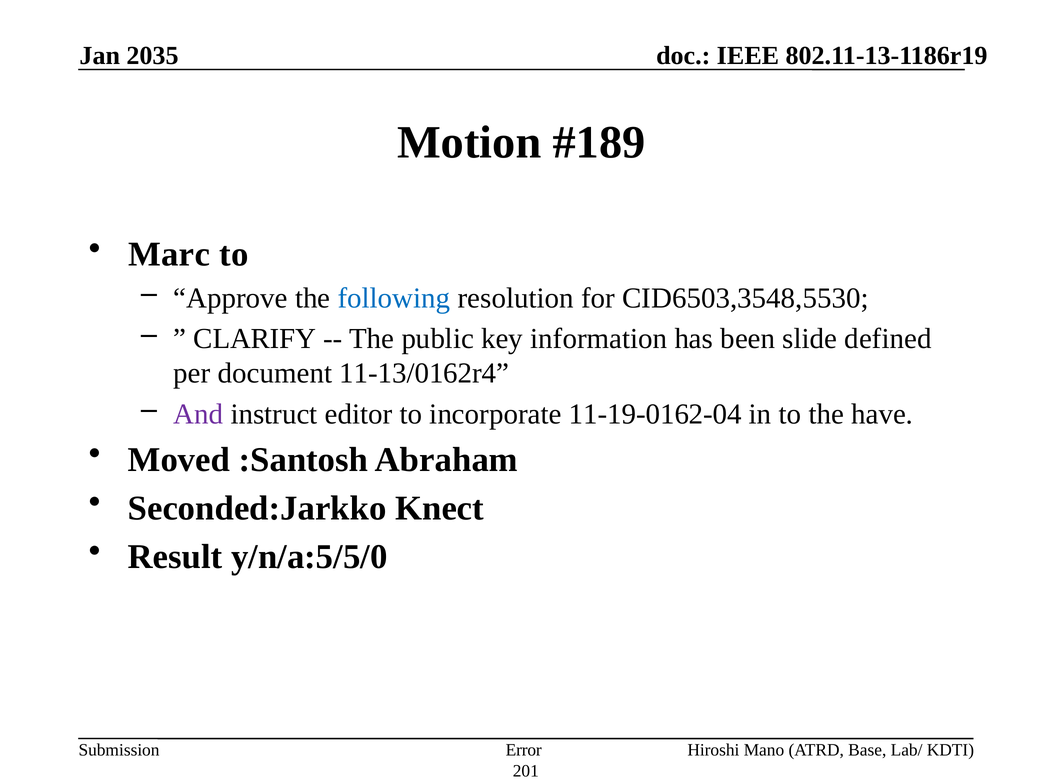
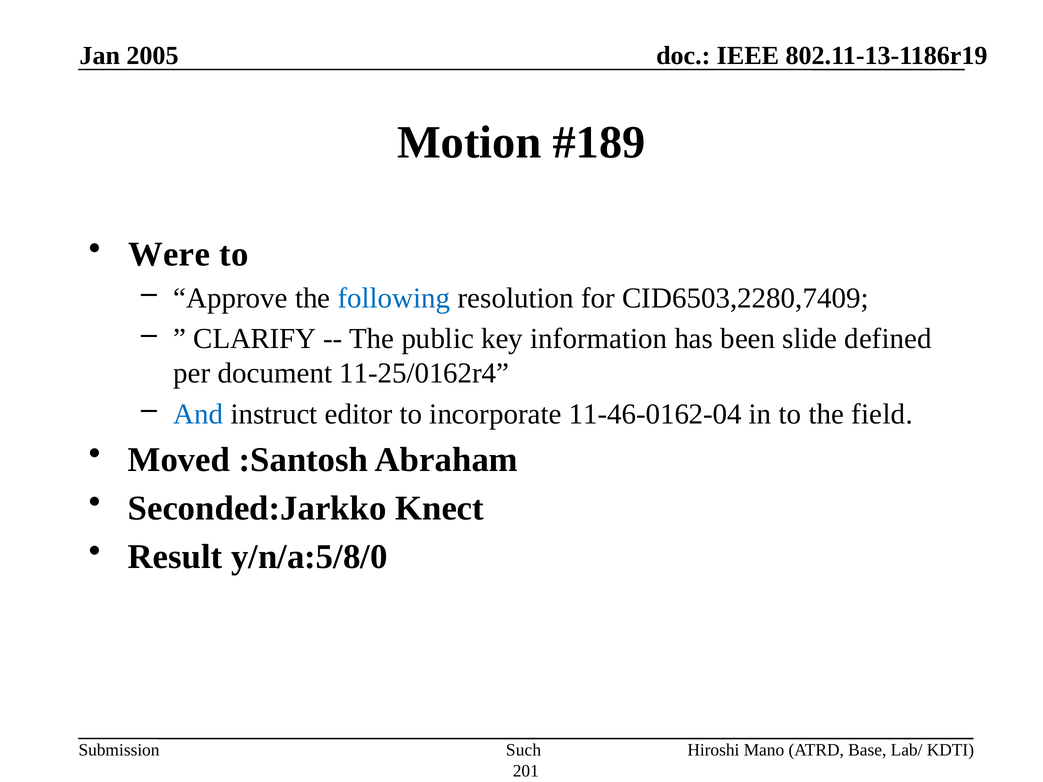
2035: 2035 -> 2005
Marc: Marc -> Were
CID6503,3548,5530: CID6503,3548,5530 -> CID6503,2280,7409
11-13/0162r4: 11-13/0162r4 -> 11-25/0162r4
And colour: purple -> blue
11-19-0162-04: 11-19-0162-04 -> 11-46-0162-04
have: have -> field
y/n/a:5/5/0: y/n/a:5/5/0 -> y/n/a:5/8/0
Error: Error -> Such
